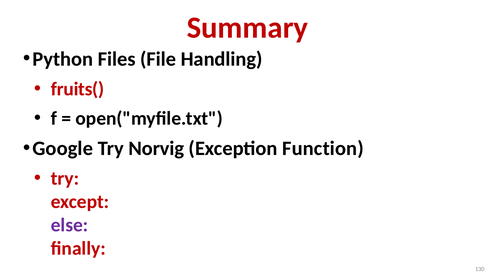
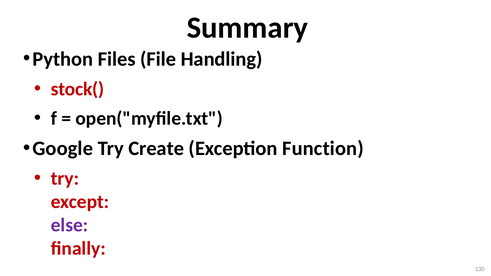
Summary colour: red -> black
fruits(: fruits( -> stock(
Norvig: Norvig -> Create
